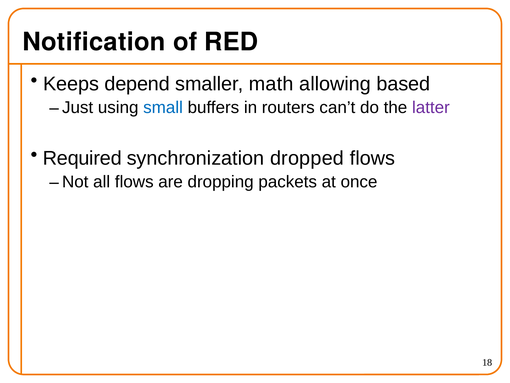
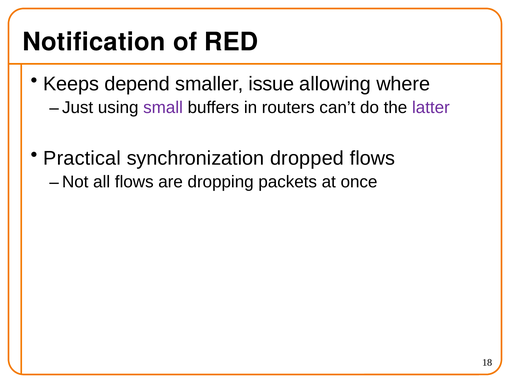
math: math -> issue
based: based -> where
small colour: blue -> purple
Required: Required -> Practical
